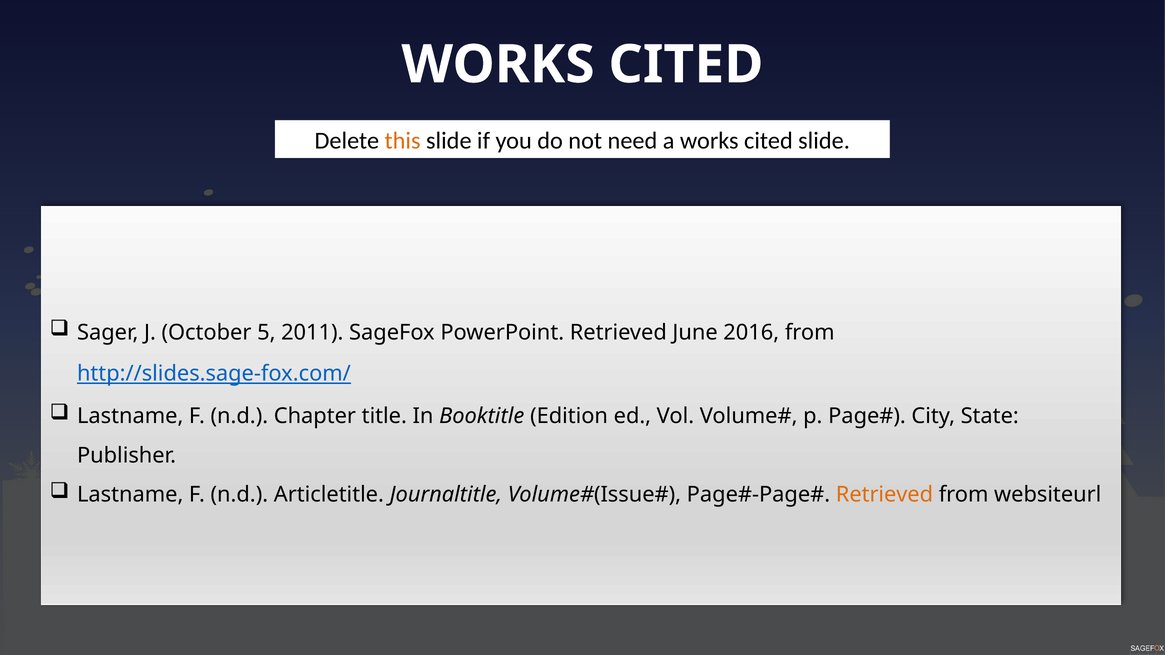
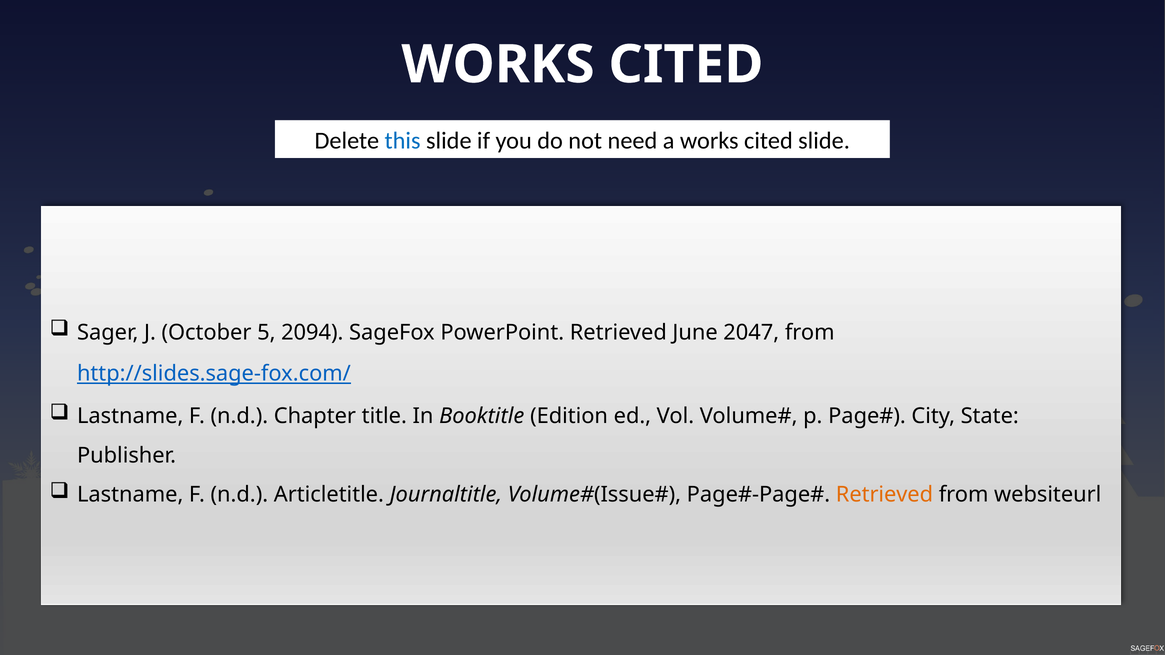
this colour: orange -> blue
2011: 2011 -> 2094
2016: 2016 -> 2047
